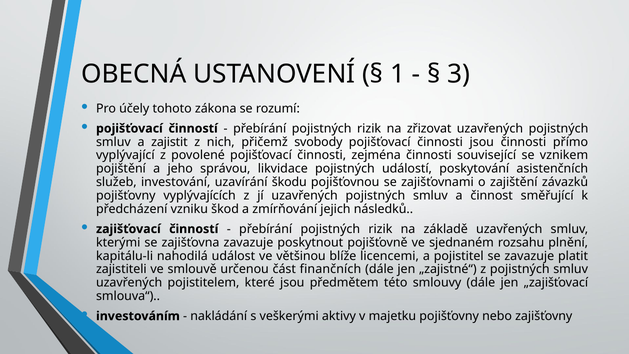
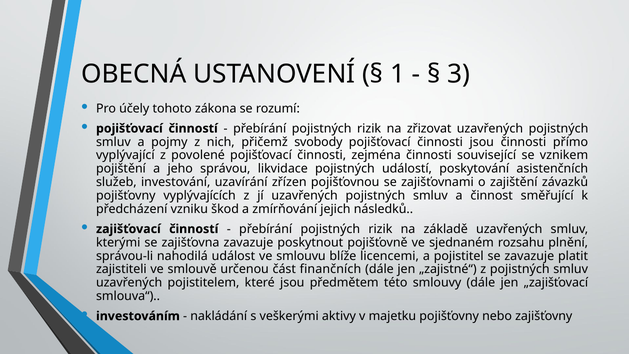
zajistit: zajistit -> pojmy
škodu: škodu -> zřízen
kapitálu-li: kapitálu-li -> správou-li
většinou: většinou -> smlouvu
